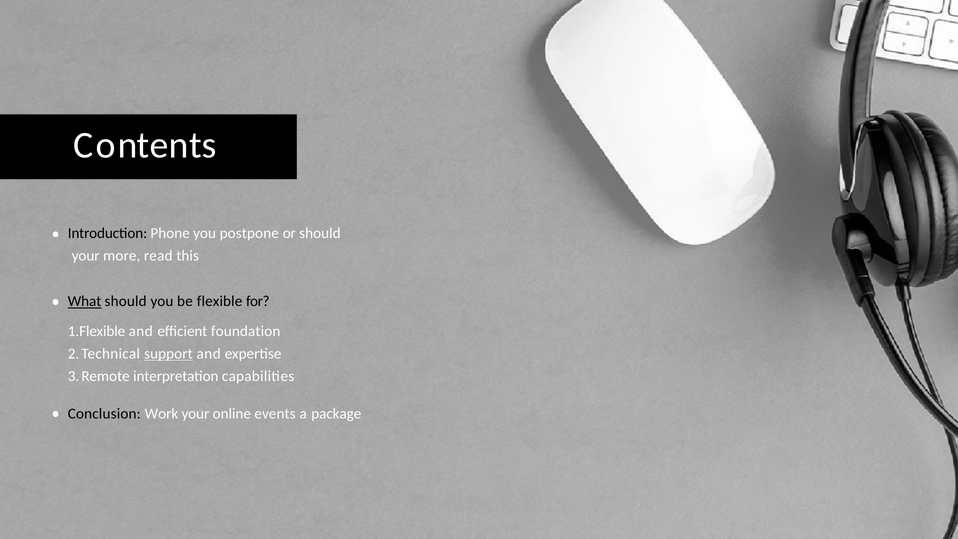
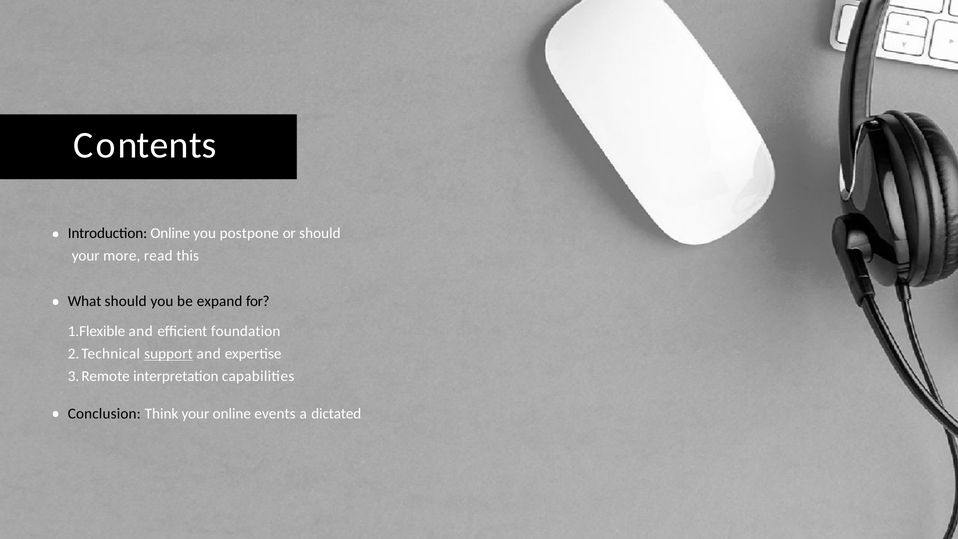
Introduction Phone: Phone -> Online
What underline: present -> none
flexible: flexible -> expand
Work: Work -> Think
package: package -> dictated
